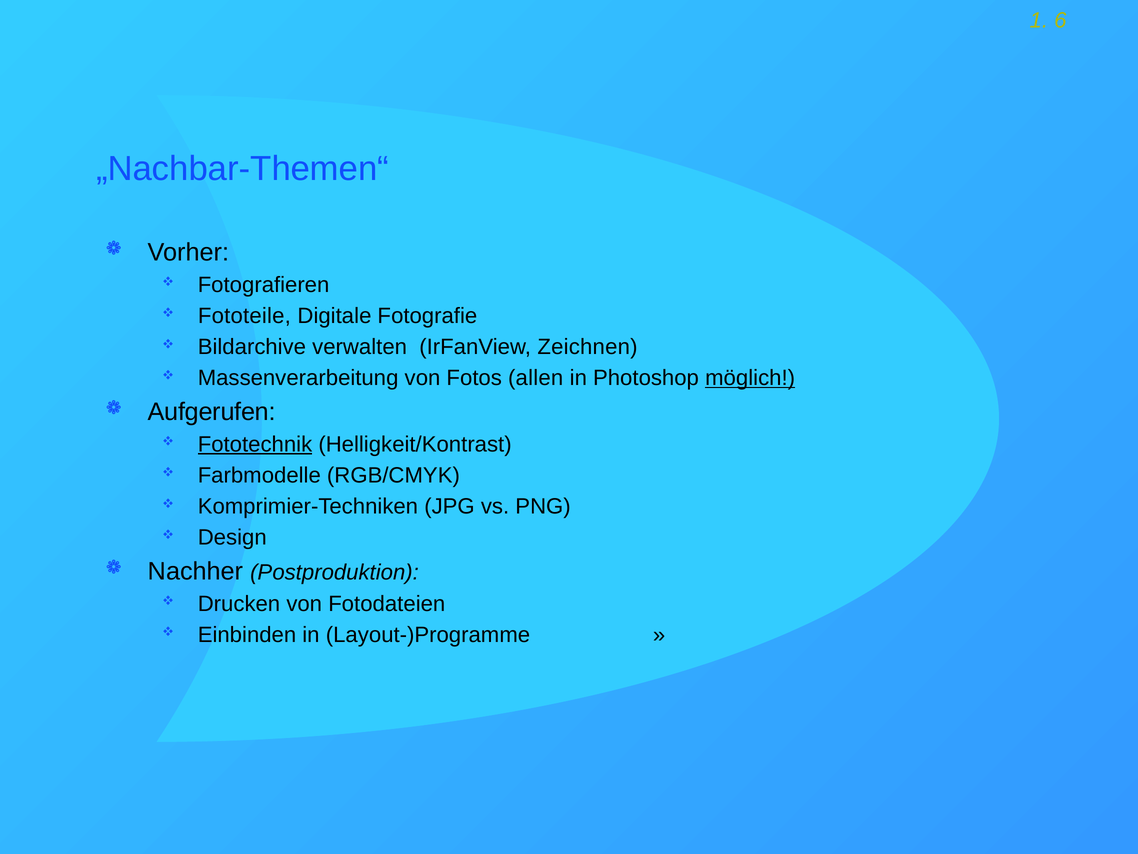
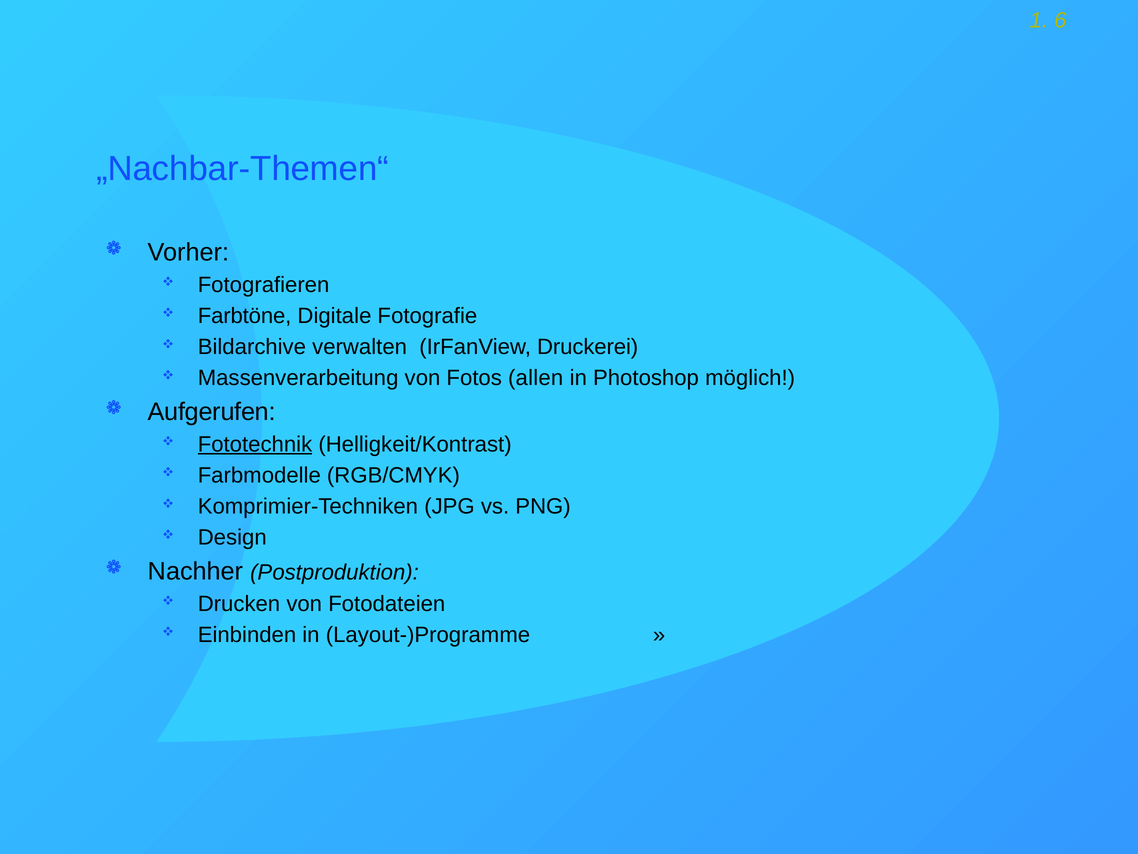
Fototeile: Fototeile -> Farbtöne
Zeichnen: Zeichnen -> Druckerei
möglich underline: present -> none
